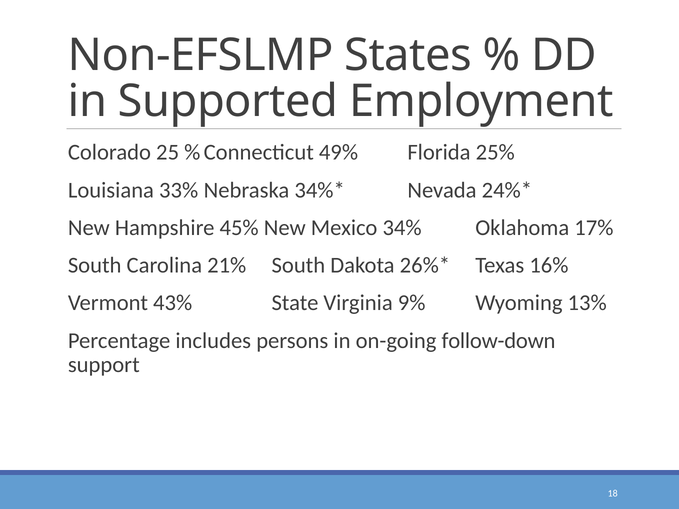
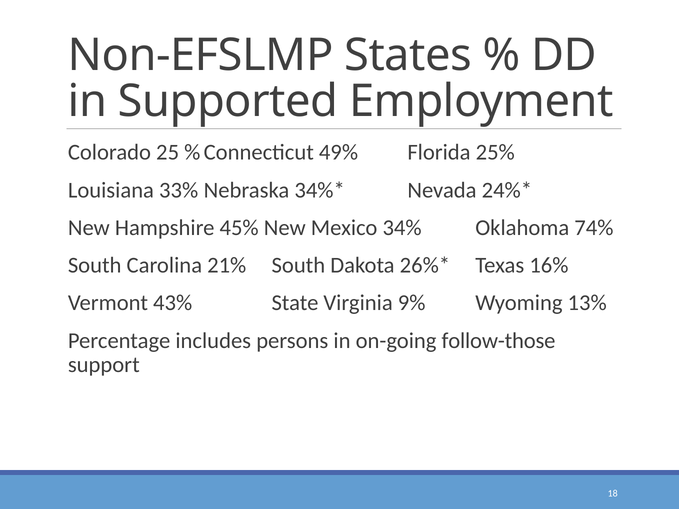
17%: 17% -> 74%
follow-down: follow-down -> follow-those
